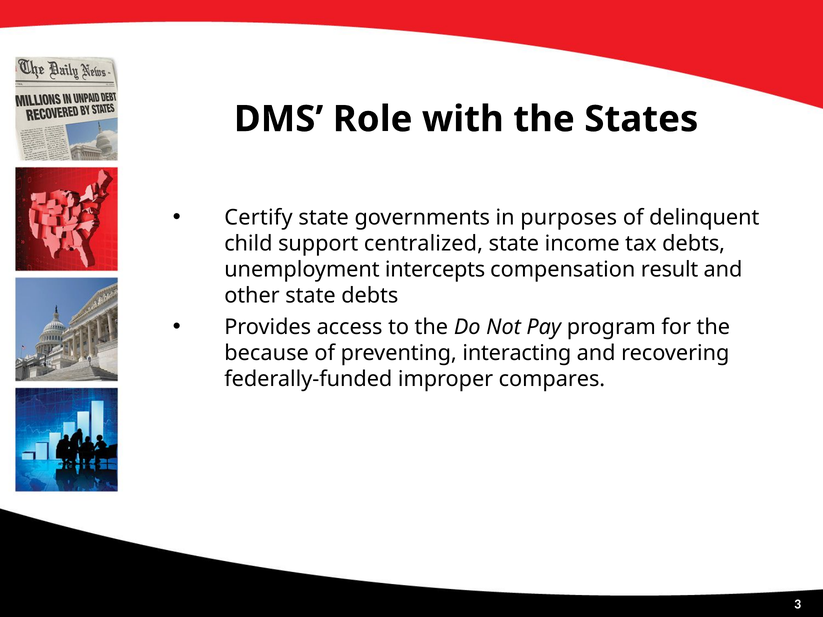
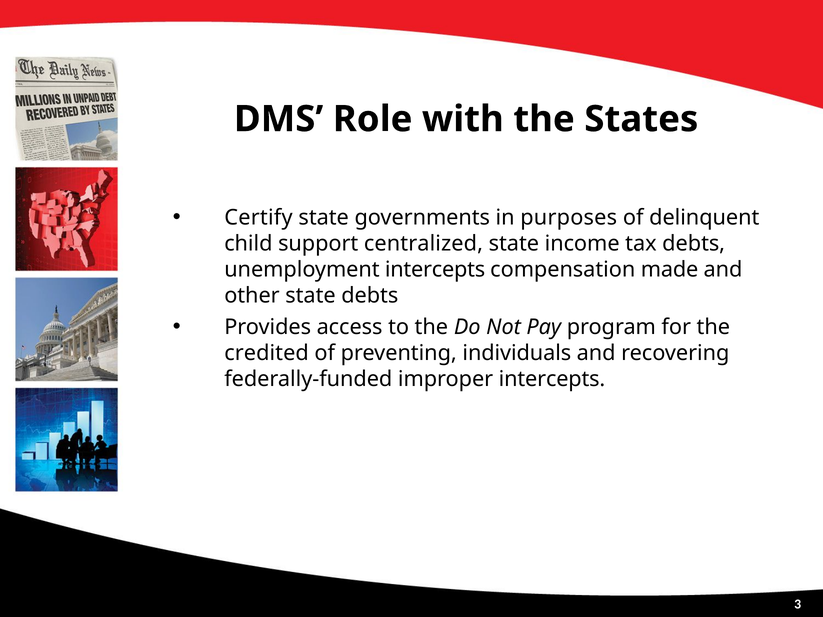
result: result -> made
because: because -> credited
interacting: interacting -> individuals
improper compares: compares -> intercepts
